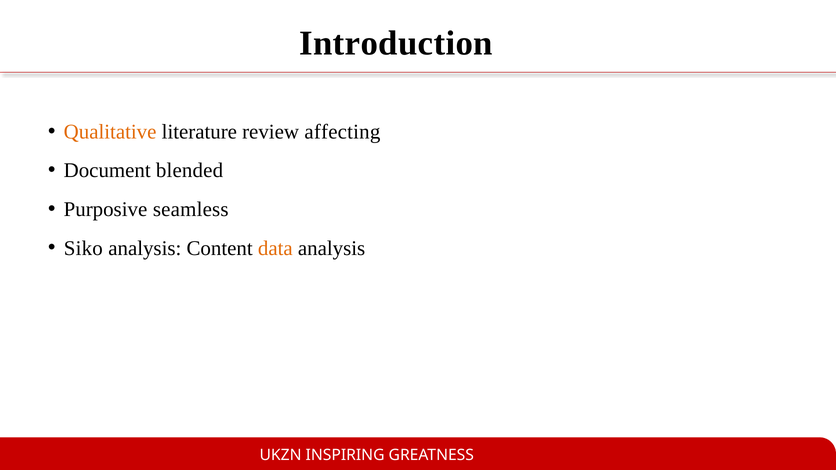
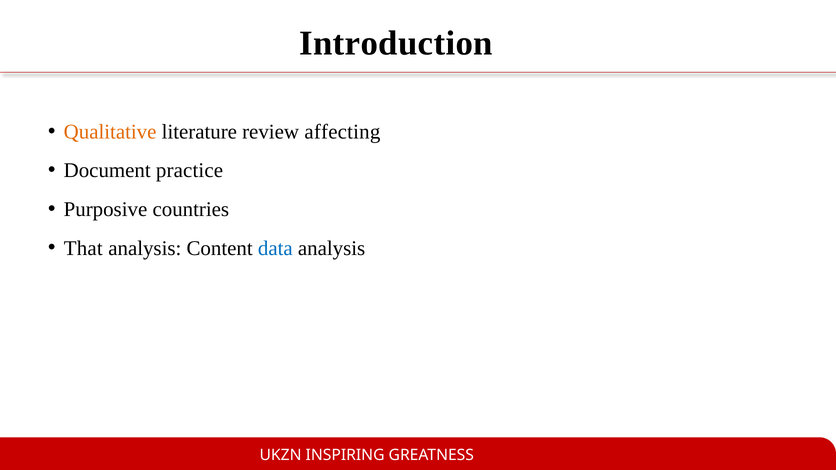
blended: blended -> practice
seamless: seamless -> countries
Siko: Siko -> That
data colour: orange -> blue
